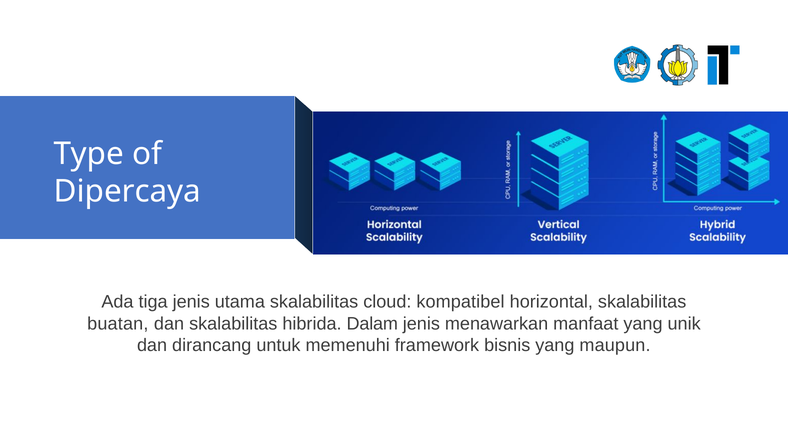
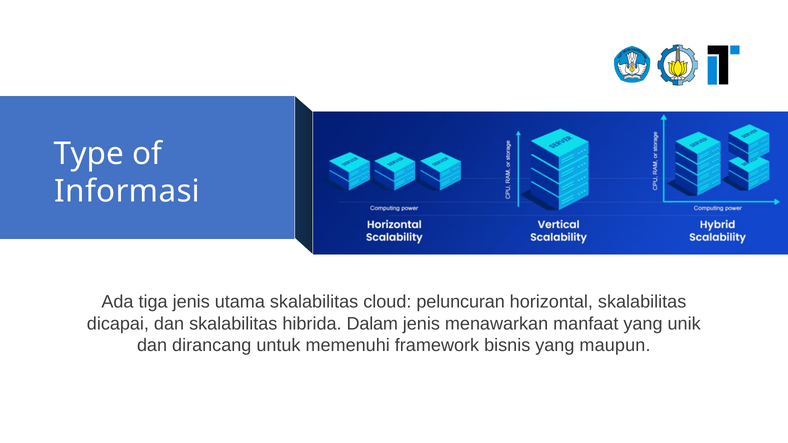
Dipercaya: Dipercaya -> Informasi
kompatibel: kompatibel -> peluncuran
buatan: buatan -> dicapai
